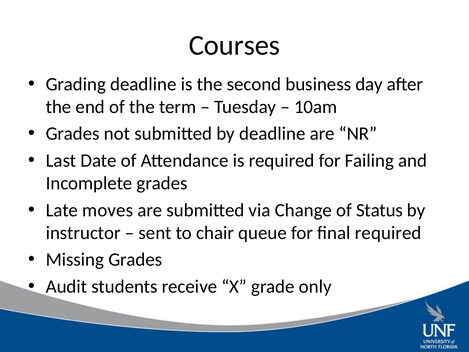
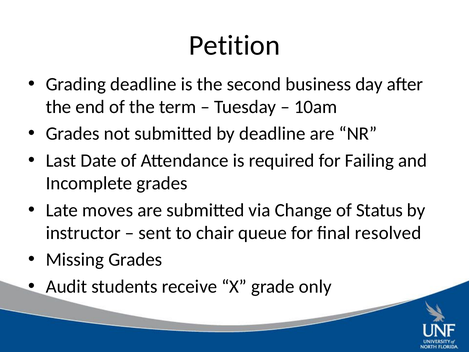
Courses: Courses -> Petition
final required: required -> resolved
